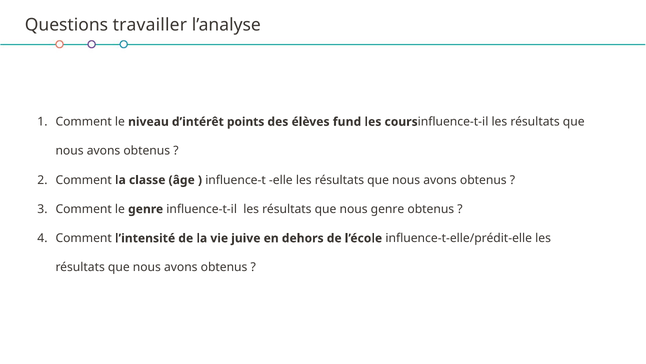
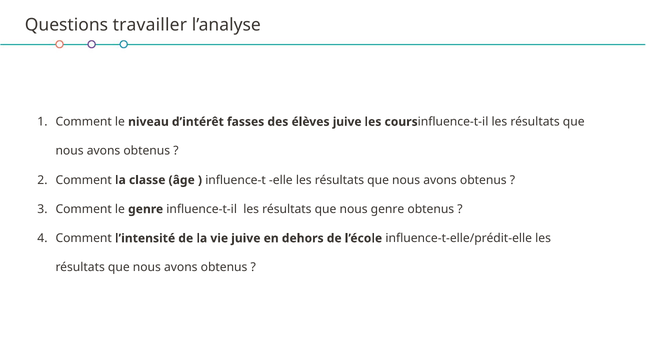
points: points -> fasses
élèves fund: fund -> juive
